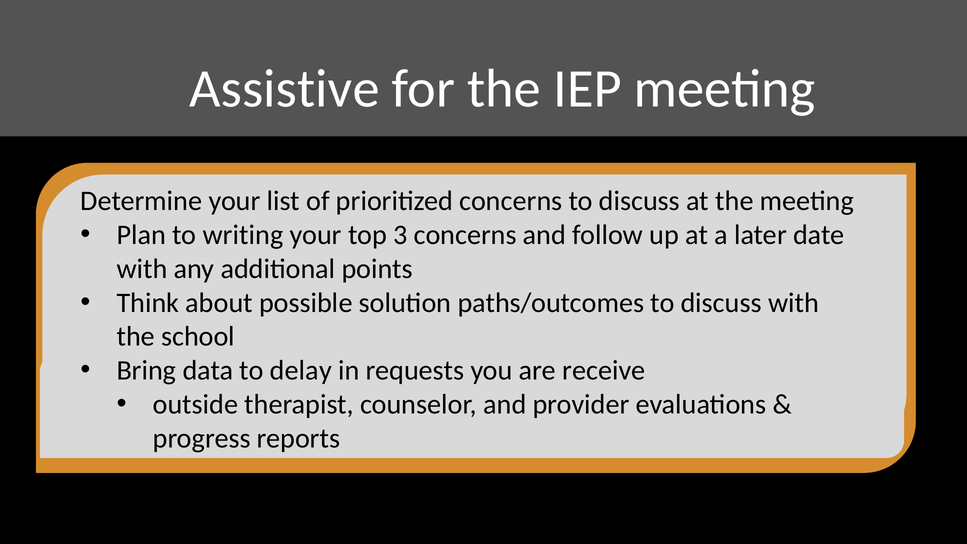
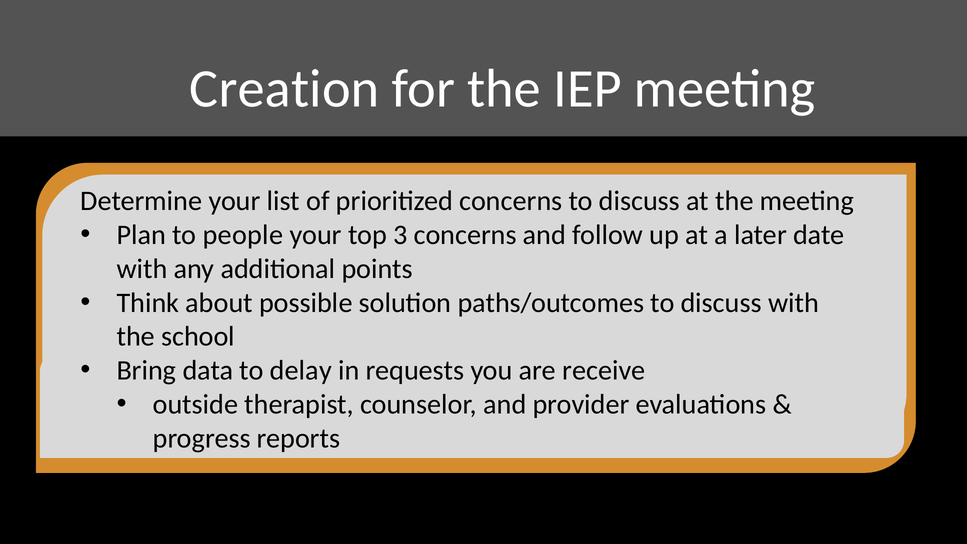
Assistive: Assistive -> Creation
writing: writing -> people
